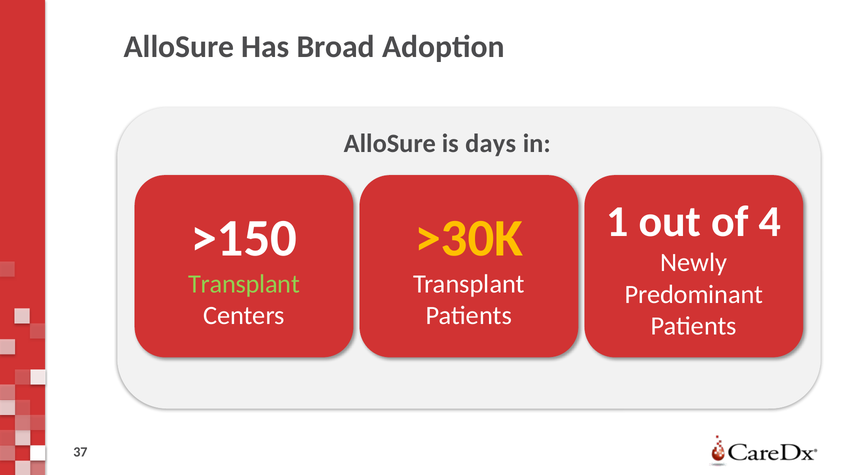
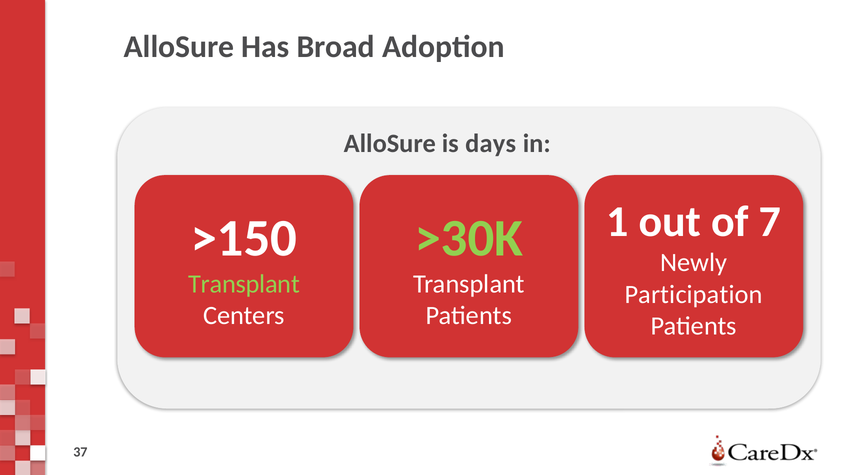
4: 4 -> 7
>30K colour: yellow -> light green
Predominant: Predominant -> Participation
